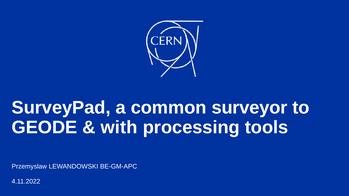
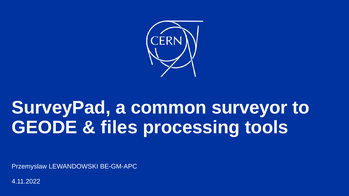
with: with -> files
